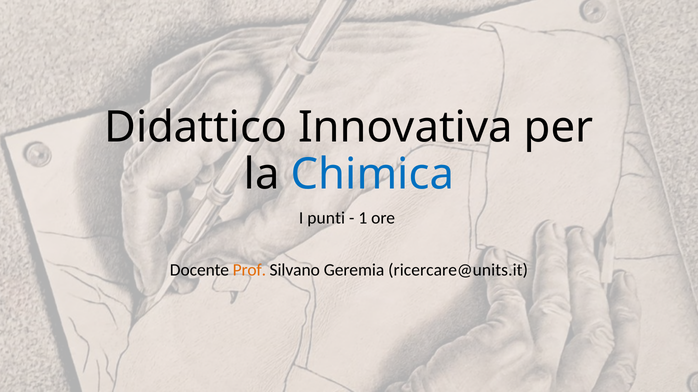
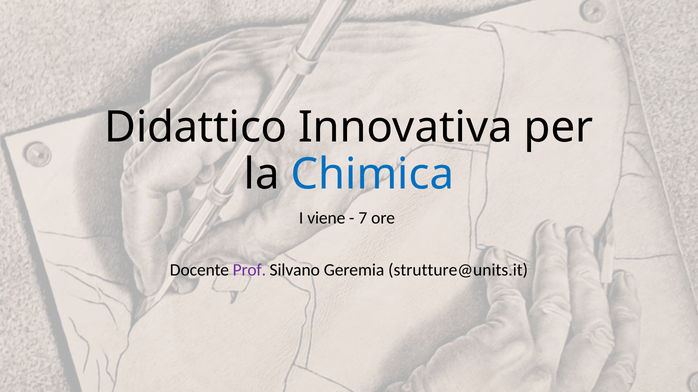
punti: punti -> viene
1: 1 -> 7
Prof colour: orange -> purple
ricercare@units.it: ricercare@units.it -> strutture@units.it
